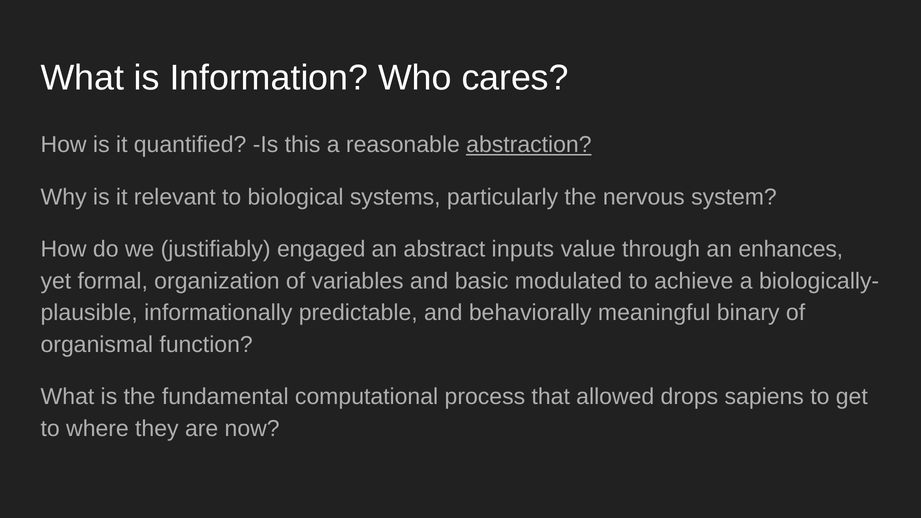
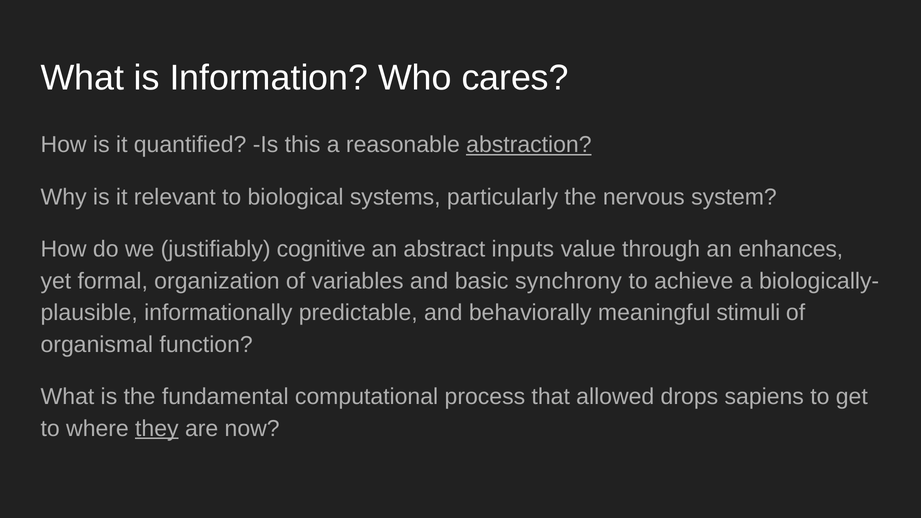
engaged: engaged -> cognitive
modulated: modulated -> synchrony
binary: binary -> stimuli
they underline: none -> present
